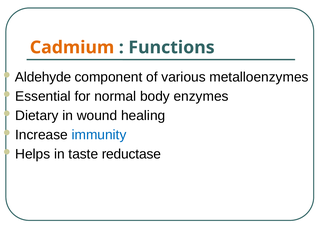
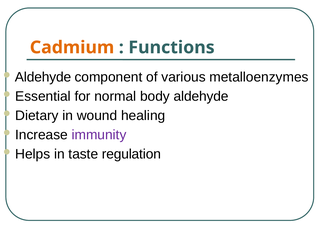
body enzymes: enzymes -> aldehyde
immunity colour: blue -> purple
reductase: reductase -> regulation
